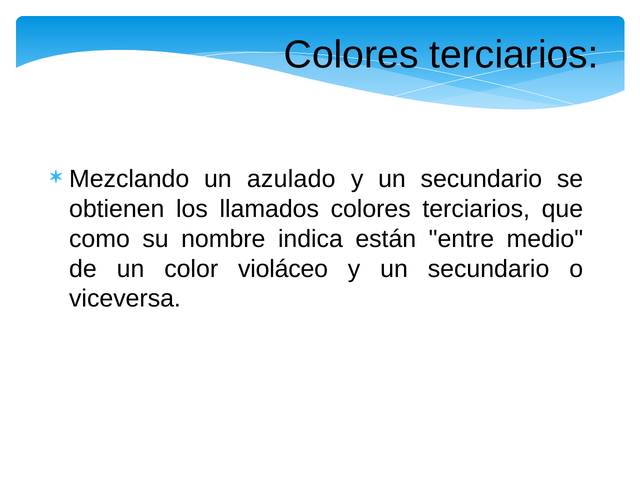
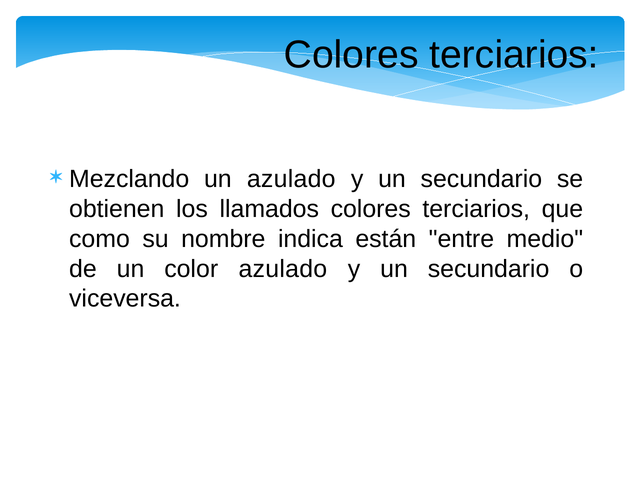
color violáceo: violáceo -> azulado
